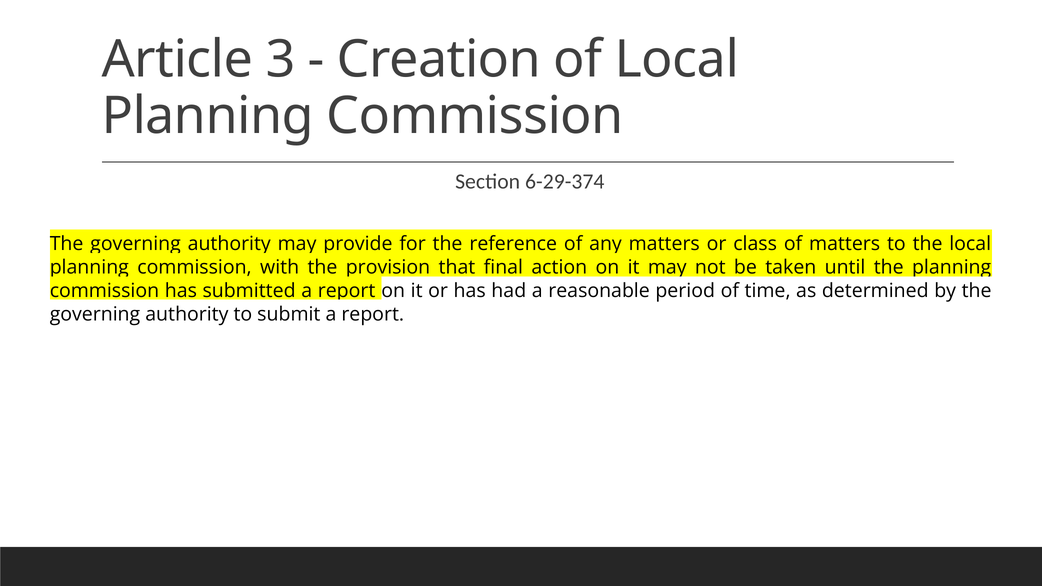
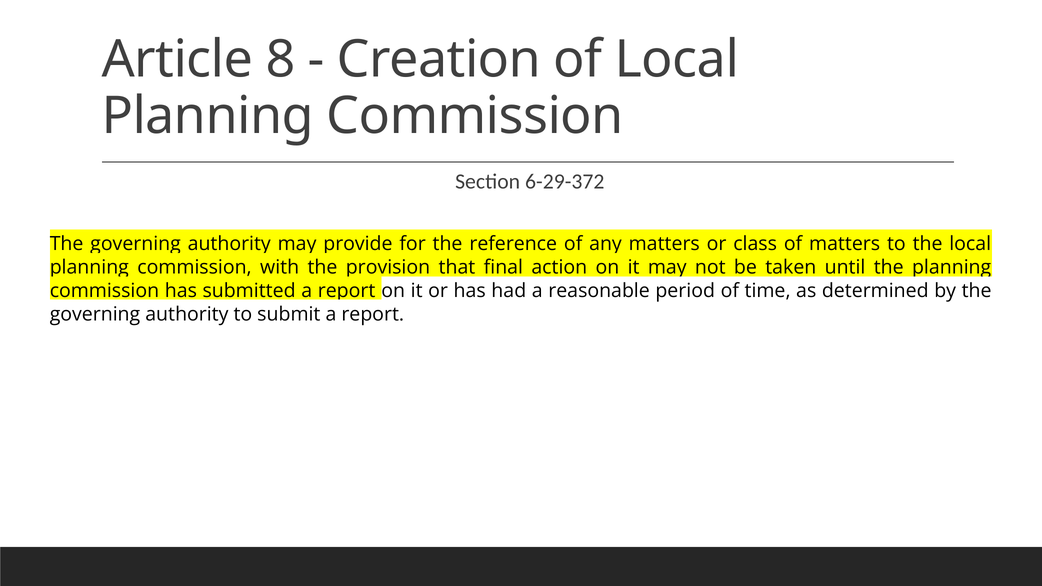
3: 3 -> 8
6-29-374: 6-29-374 -> 6-29-372
